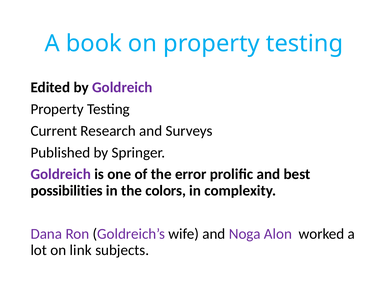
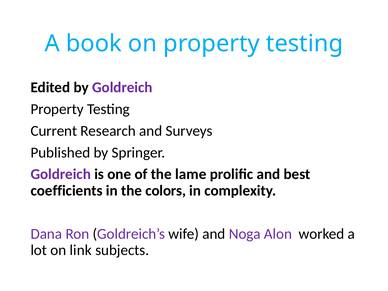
error: error -> lame
possibilities: possibilities -> coefficients
